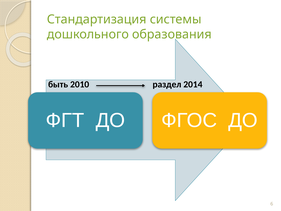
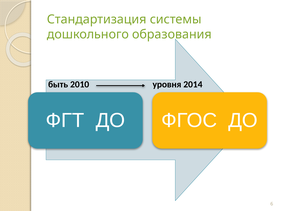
раздел: раздел -> уровня
